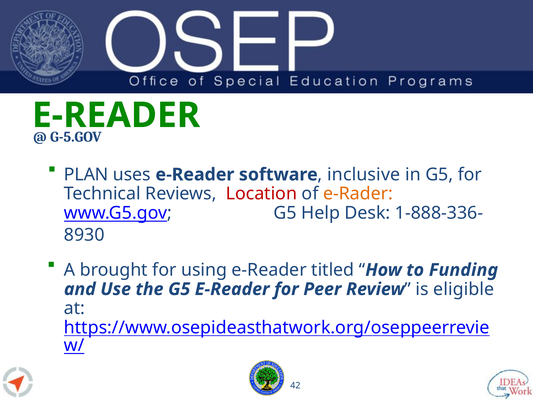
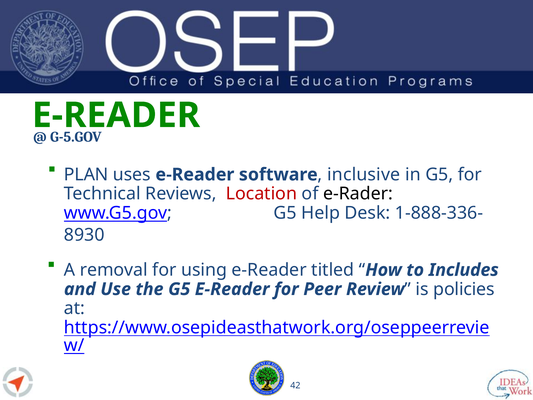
e-Rader colour: orange -> black
brought: brought -> removal
Funding: Funding -> Includes
eligible: eligible -> policies
